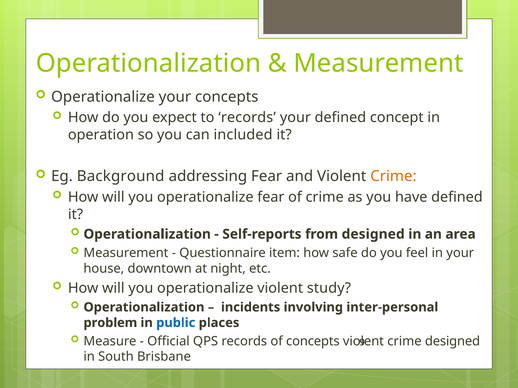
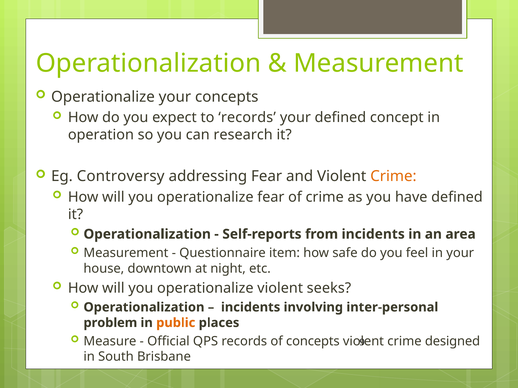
included: included -> research
Background: Background -> Controversy
from designed: designed -> incidents
study: study -> seeks
public colour: blue -> orange
